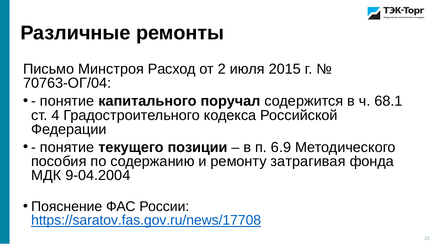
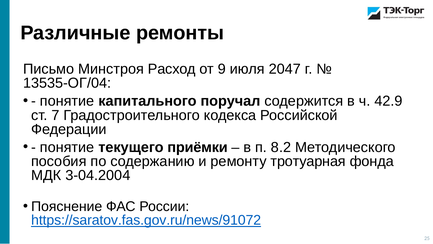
2: 2 -> 9
2015: 2015 -> 2047
70763-ОГ/04: 70763-ОГ/04 -> 13535-ОГ/04
68.1: 68.1 -> 42.9
4: 4 -> 7
позиции: позиции -> приёмки
6.9: 6.9 -> 8.2
затрагивая: затрагивая -> тротуарная
9-04.2004: 9-04.2004 -> 3-04.2004
https://saratov.fas.gov.ru/news/17708: https://saratov.fas.gov.ru/news/17708 -> https://saratov.fas.gov.ru/news/91072
